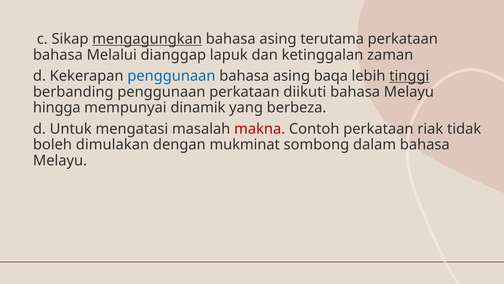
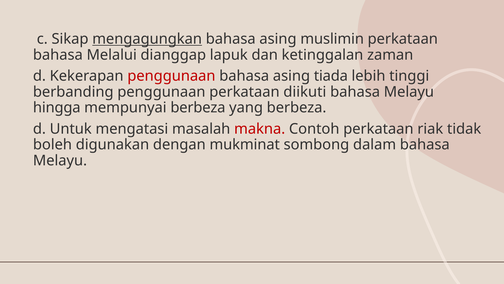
terutama: terutama -> muslimin
penggunaan at (171, 76) colour: blue -> red
baqa: baqa -> tiada
tinggi underline: present -> none
mempunyai dinamik: dinamik -> berbeza
dimulakan: dimulakan -> digunakan
